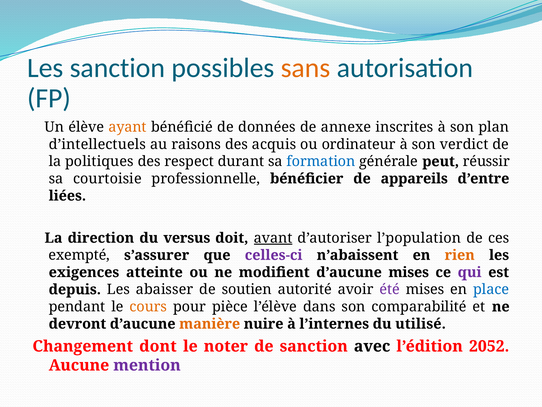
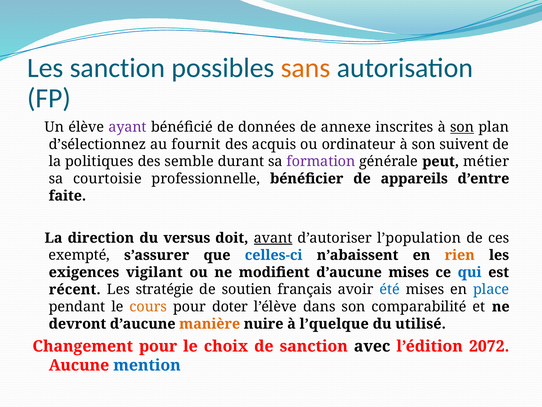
ayant colour: orange -> purple
son at (462, 127) underline: none -> present
d’intellectuels: d’intellectuels -> d’sélectionnez
raisons: raisons -> fournit
verdict: verdict -> suivent
respect: respect -> semble
formation colour: blue -> purple
réussir: réussir -> métier
liées: liées -> faite
celles-ci colour: purple -> blue
atteinte: atteinte -> vigilant
qui colour: purple -> blue
depuis: depuis -> récent
abaisser: abaisser -> stratégie
autorité: autorité -> français
été colour: purple -> blue
pièce: pièce -> doter
l’internes: l’internes -> l’quelque
Changement dont: dont -> pour
noter: noter -> choix
2052: 2052 -> 2072
mention colour: purple -> blue
